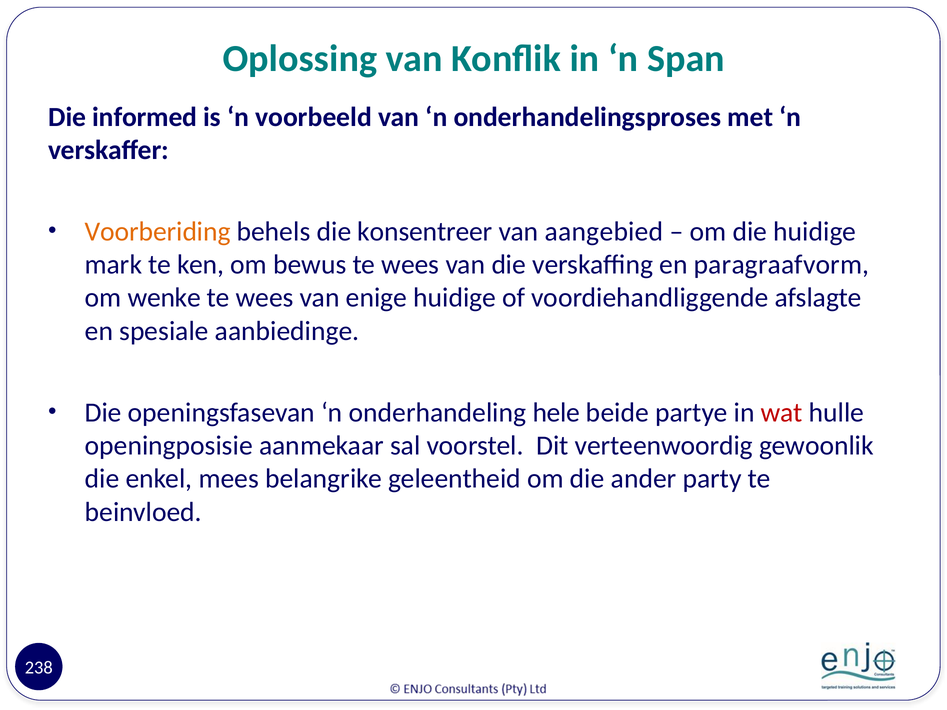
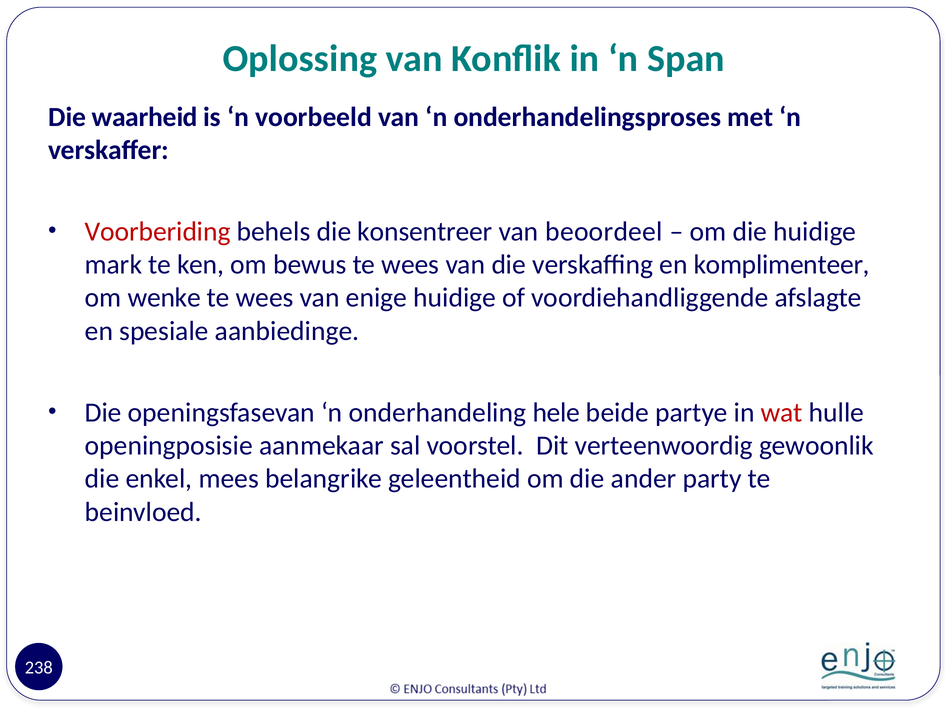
informed: informed -> waarheid
Voorberiding colour: orange -> red
aangebied: aangebied -> beoordeel
paragraafvorm: paragraafvorm -> komplimenteer
